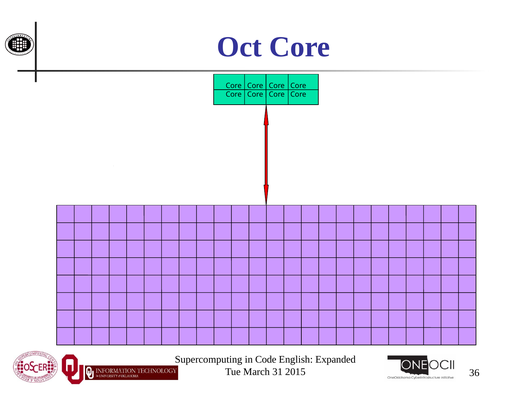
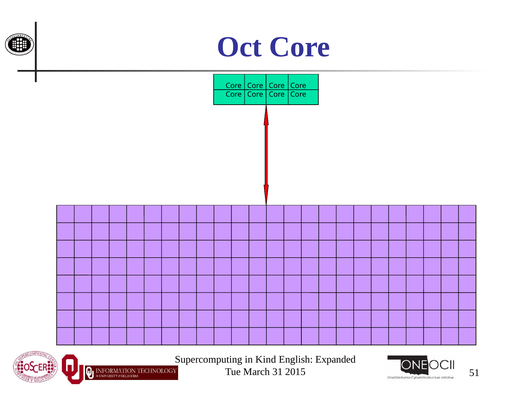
Code: Code -> Kind
36: 36 -> 51
